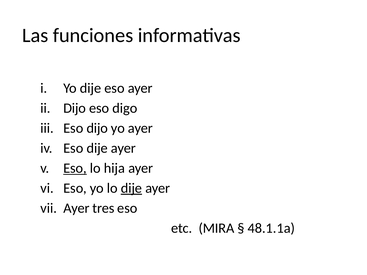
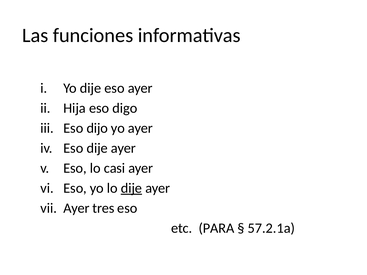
Dijo at (75, 108): Dijo -> Hija
Eso at (75, 168) underline: present -> none
hija: hija -> casi
MIRA: MIRA -> PARA
48.1.1a: 48.1.1a -> 57.2.1a
